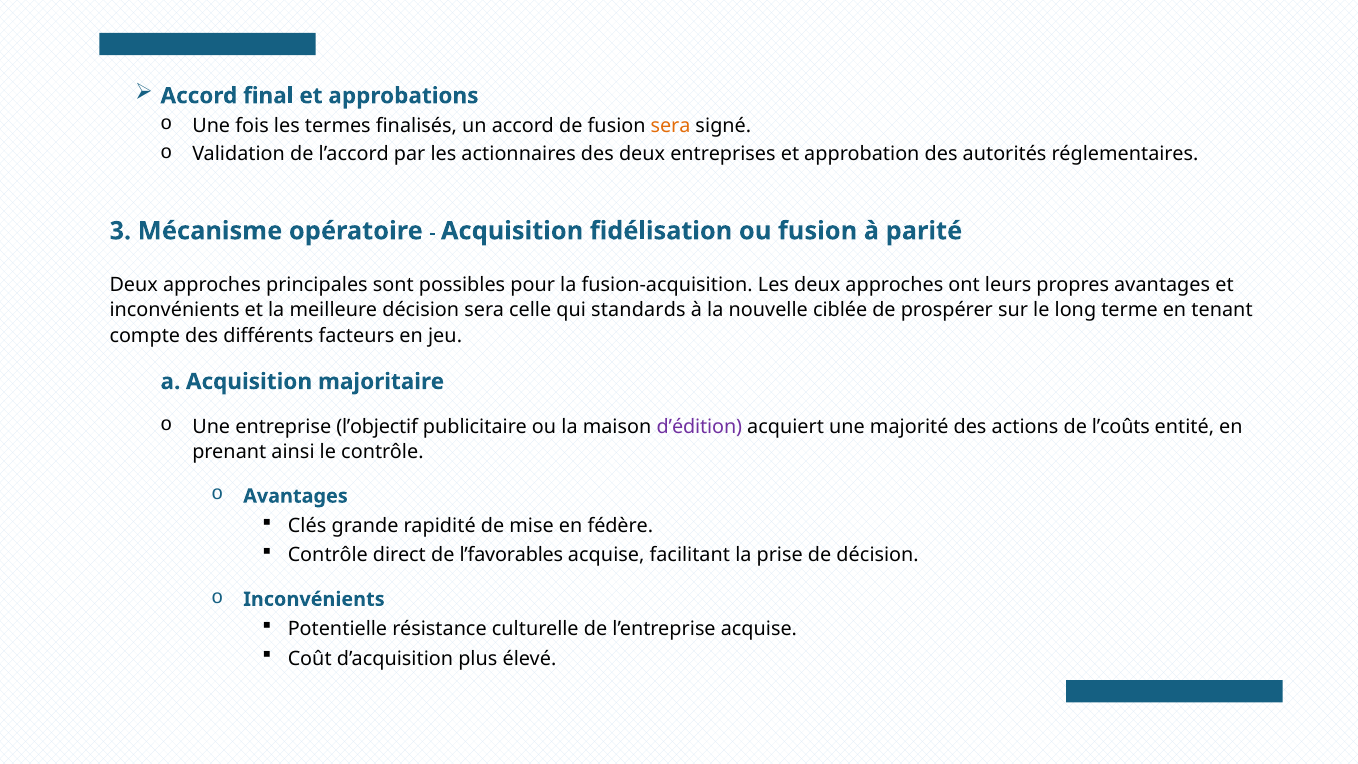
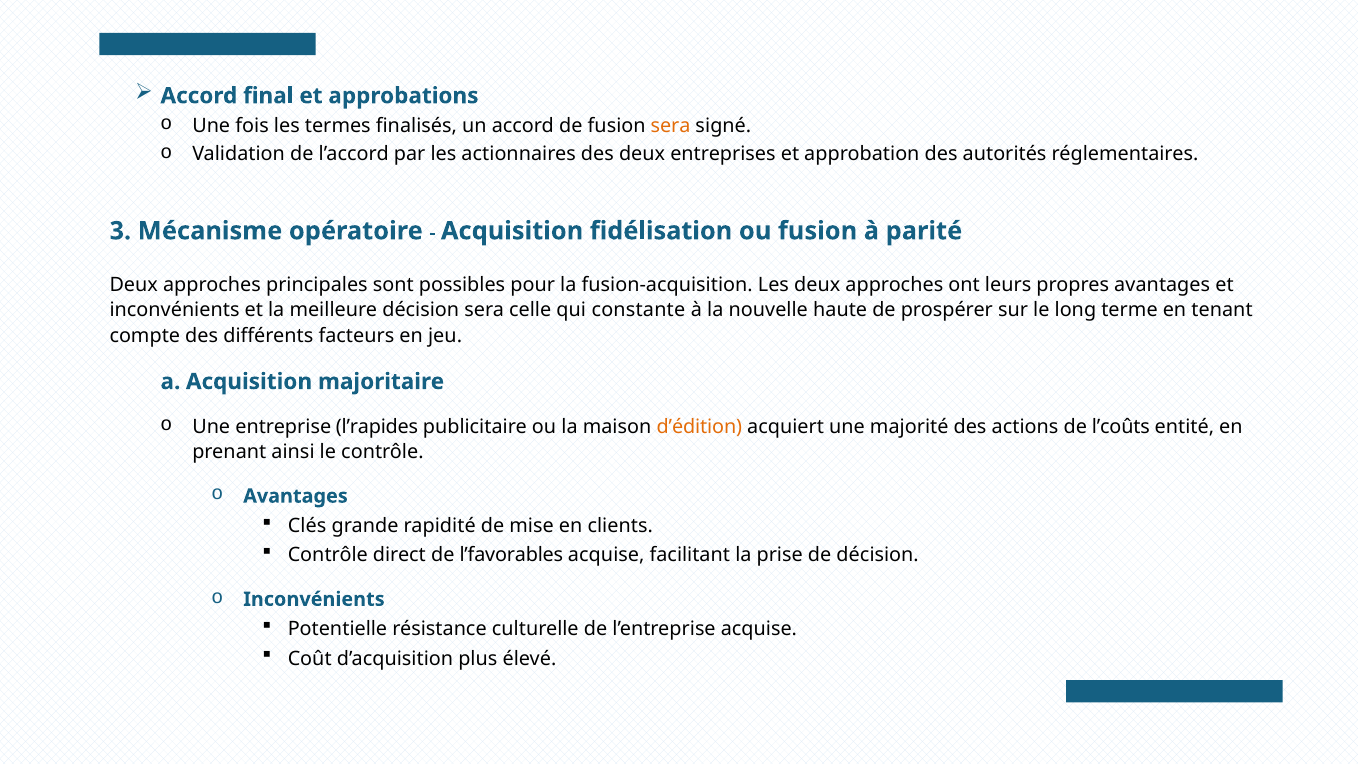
standards: standards -> constante
ciblée: ciblée -> haute
l’objectif: l’objectif -> l’rapides
d’édition colour: purple -> orange
fédère: fédère -> clients
